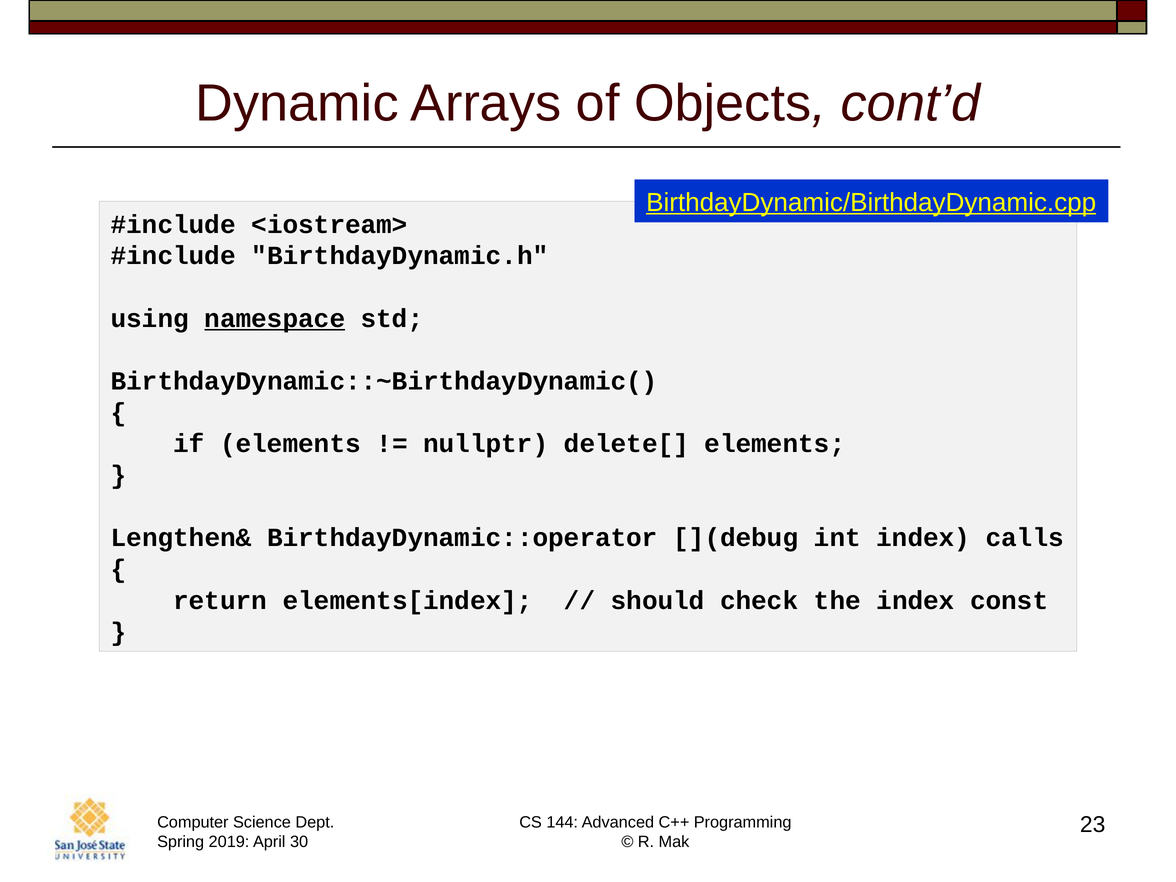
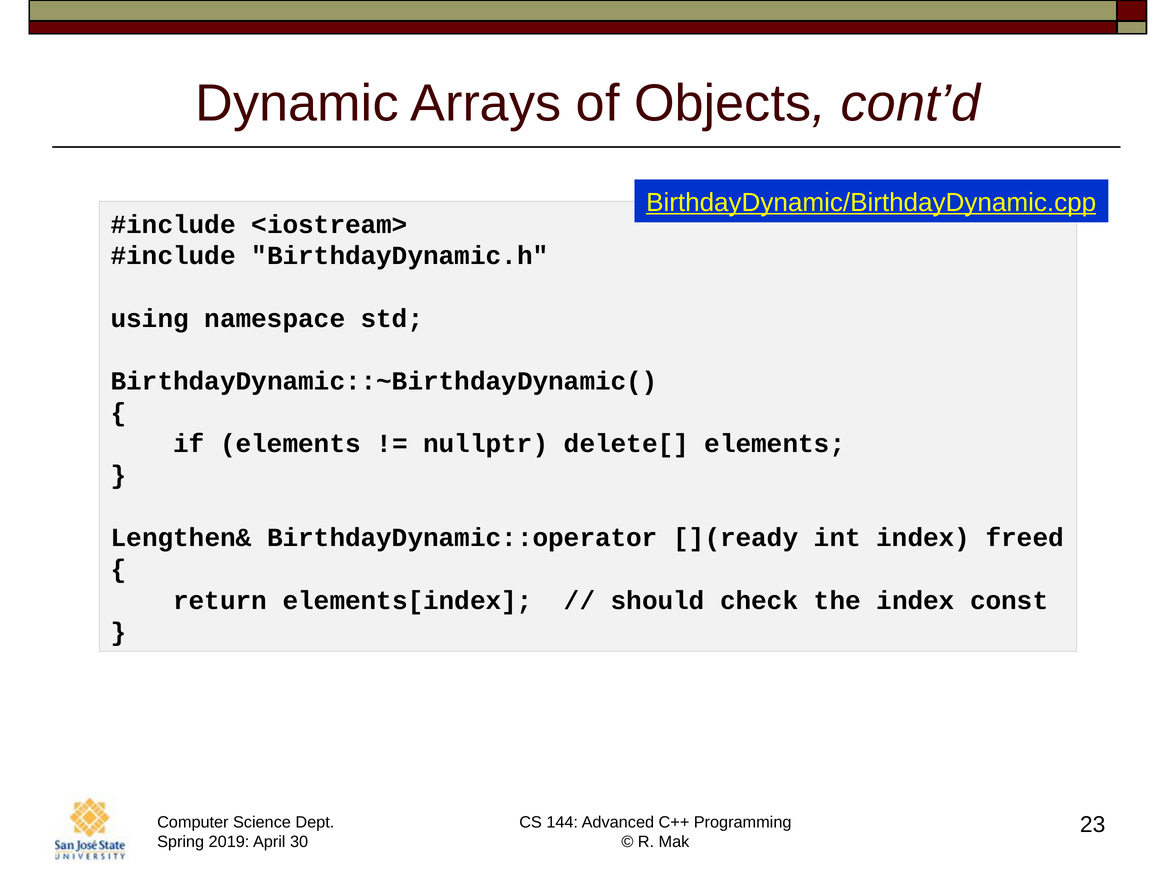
namespace underline: present -> none
](debug: ](debug -> ](ready
calls: calls -> freed
